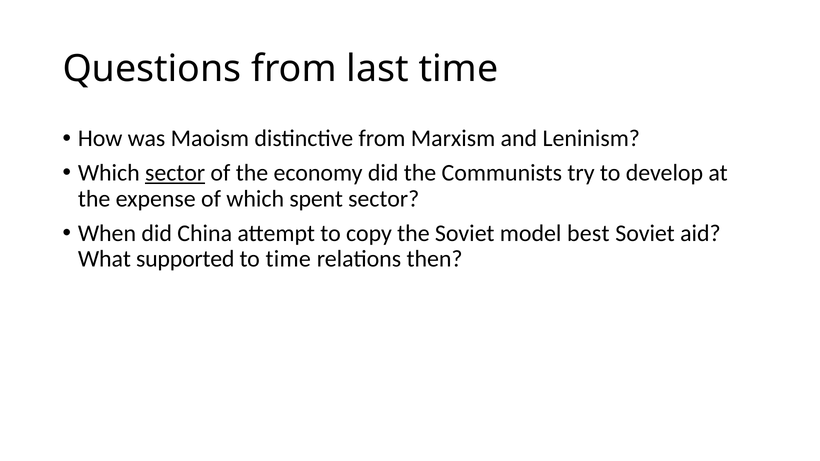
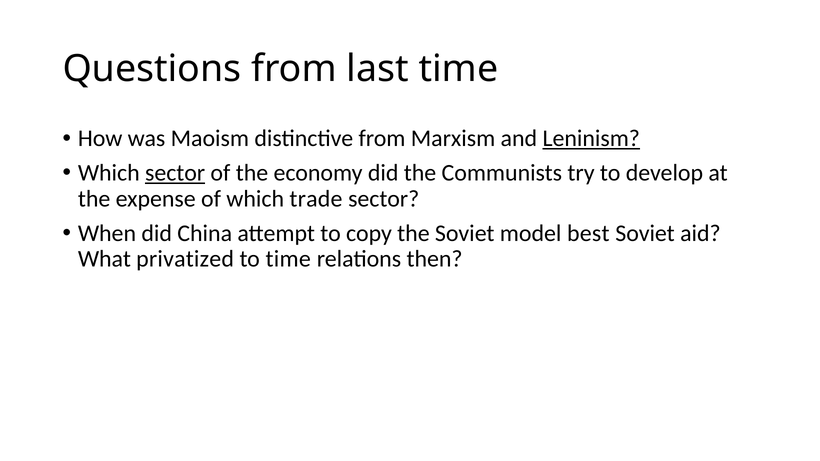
Leninism underline: none -> present
spent: spent -> trade
supported: supported -> privatized
